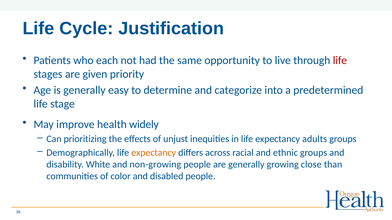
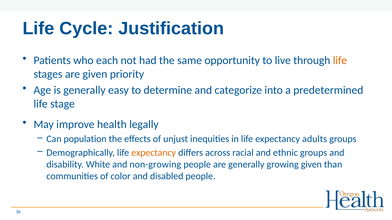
life at (340, 61) colour: red -> orange
widely: widely -> legally
prioritizing: prioritizing -> population
growing close: close -> given
